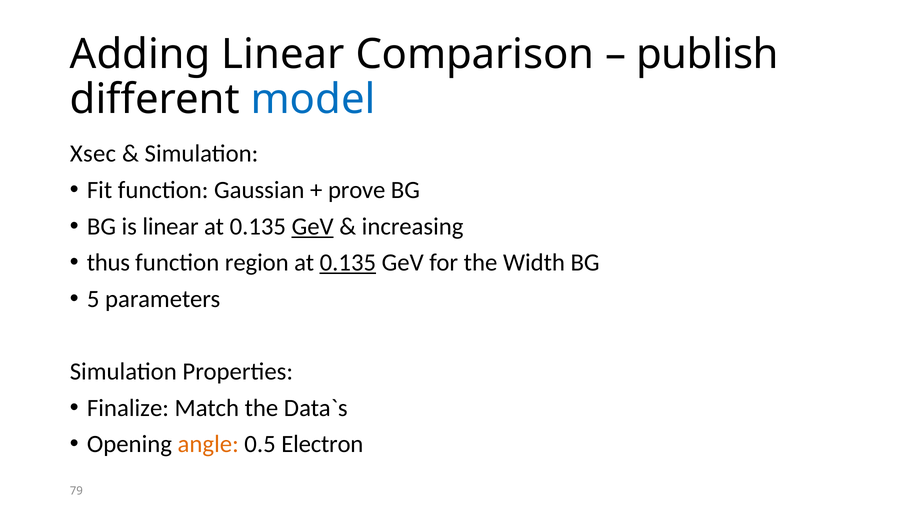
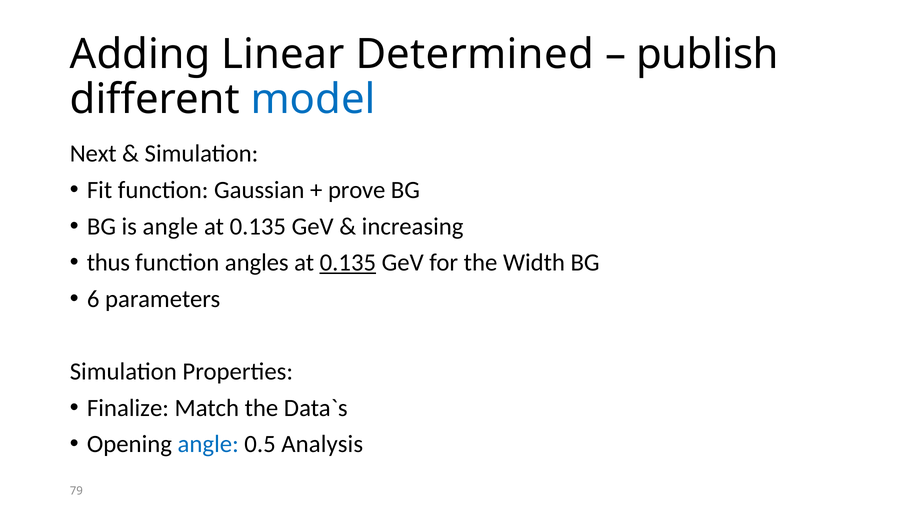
Comparison: Comparison -> Determined
Xsec: Xsec -> Next
is linear: linear -> angle
GeV at (313, 226) underline: present -> none
region: region -> angles
5: 5 -> 6
angle at (208, 444) colour: orange -> blue
Electron: Electron -> Analysis
